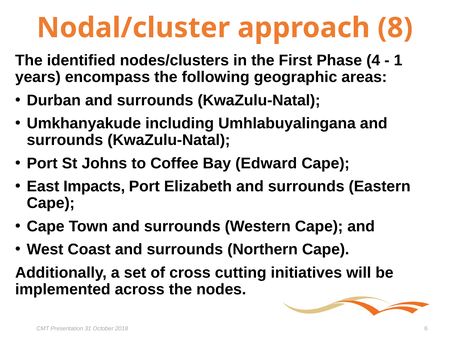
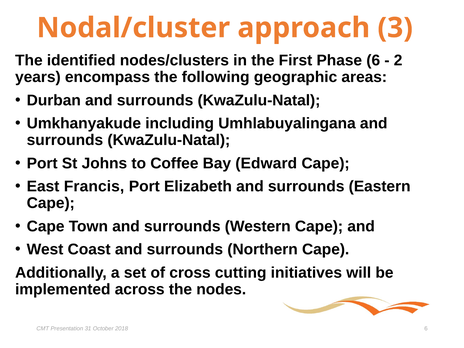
8: 8 -> 3
Phase 4: 4 -> 6
1: 1 -> 2
Impacts: Impacts -> Francis
